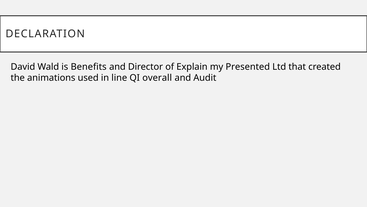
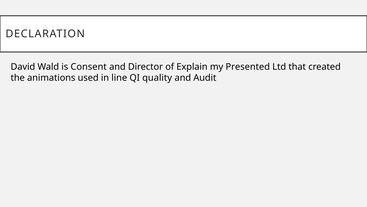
Benefits: Benefits -> Consent
overall: overall -> quality
